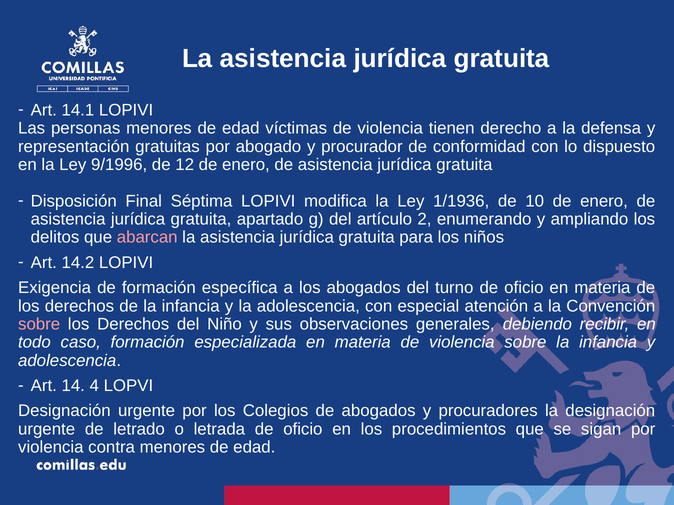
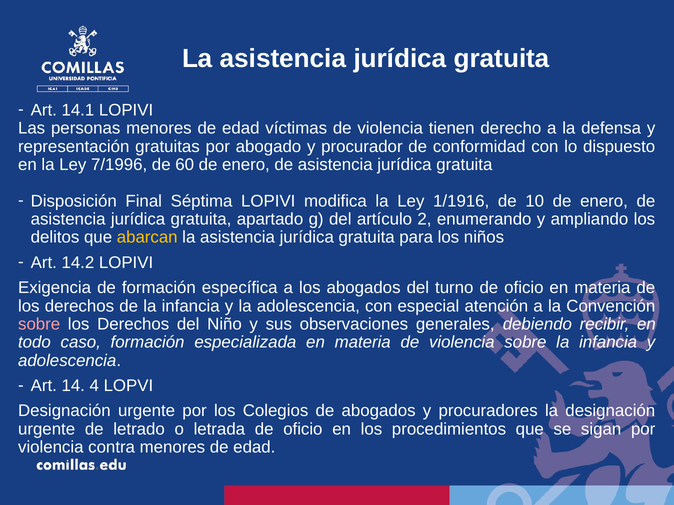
9/1996: 9/1996 -> 7/1996
12: 12 -> 60
1/1936: 1/1936 -> 1/1916
abarcan colour: pink -> yellow
